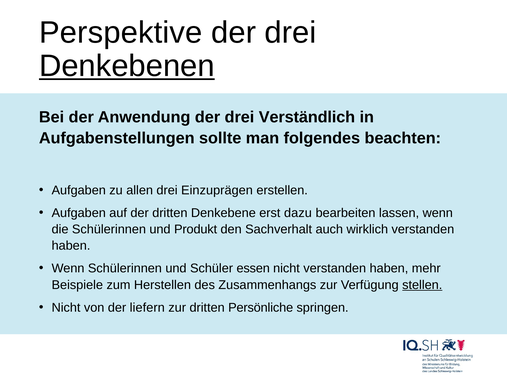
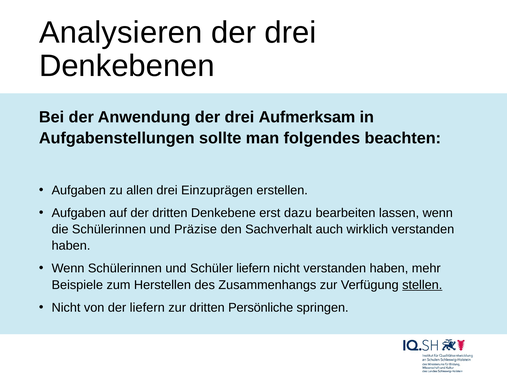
Perspektive: Perspektive -> Analysieren
Denkebenen underline: present -> none
Verständlich: Verständlich -> Aufmerksam
Produkt: Produkt -> Präzise
Schüler essen: essen -> liefern
